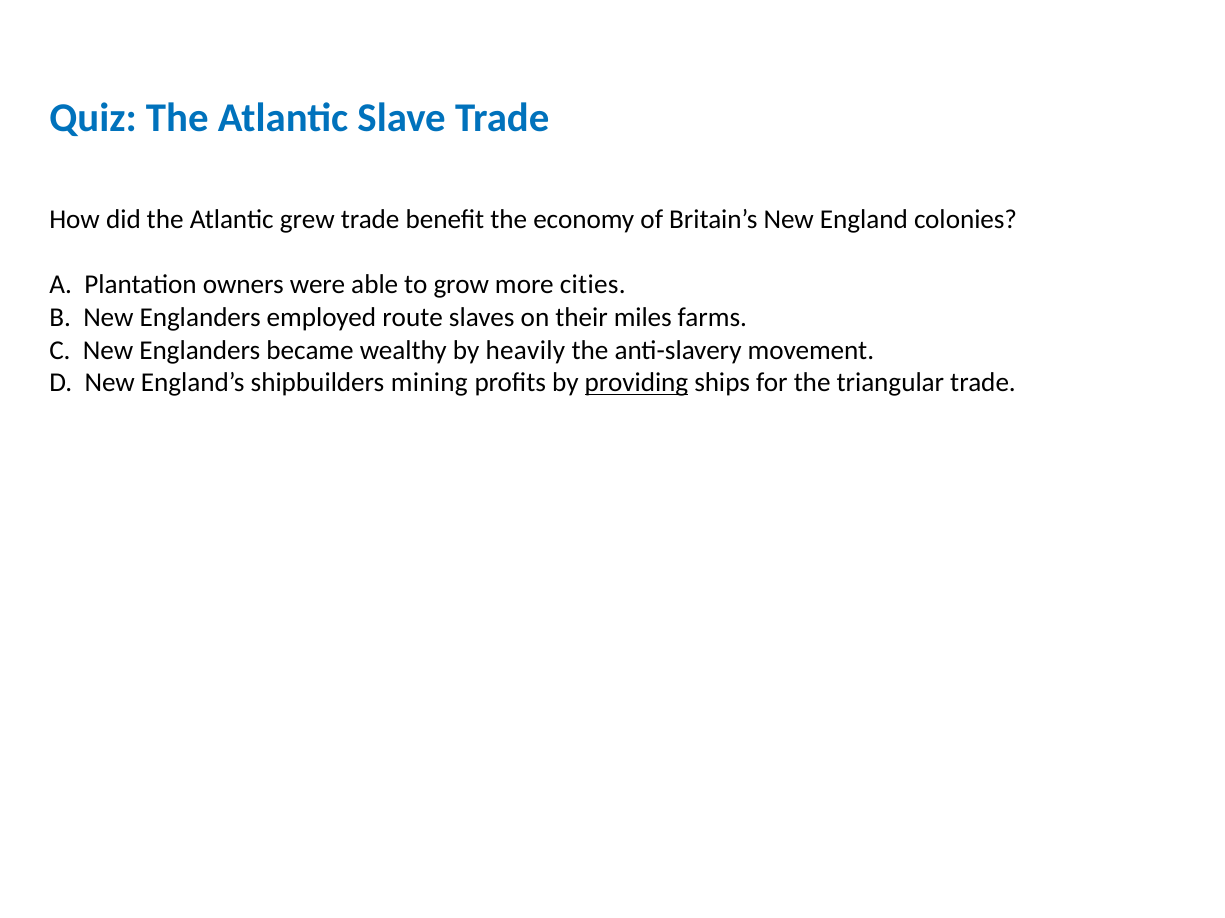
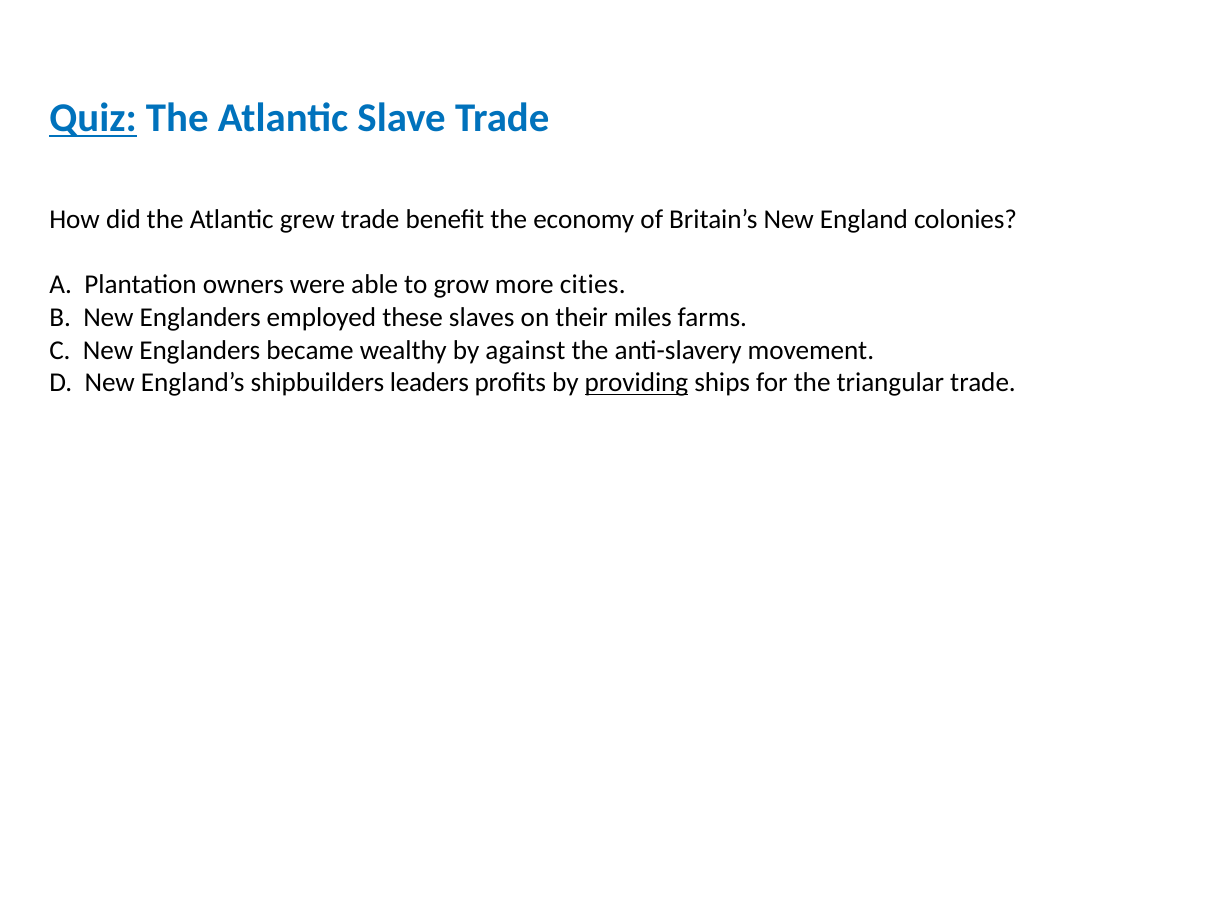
Quiz underline: none -> present
route: route -> these
heavily: heavily -> against
mining: mining -> leaders
